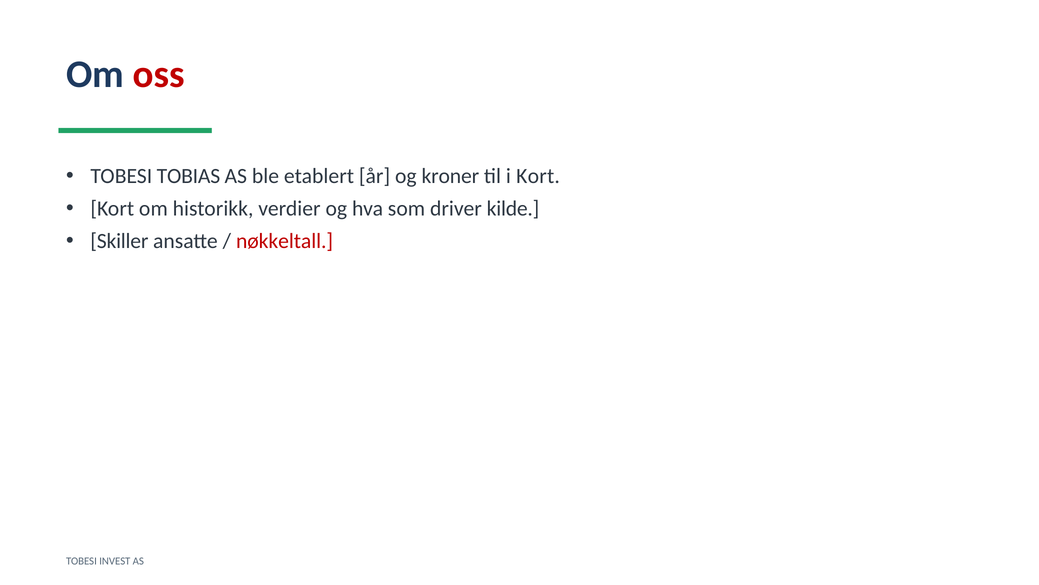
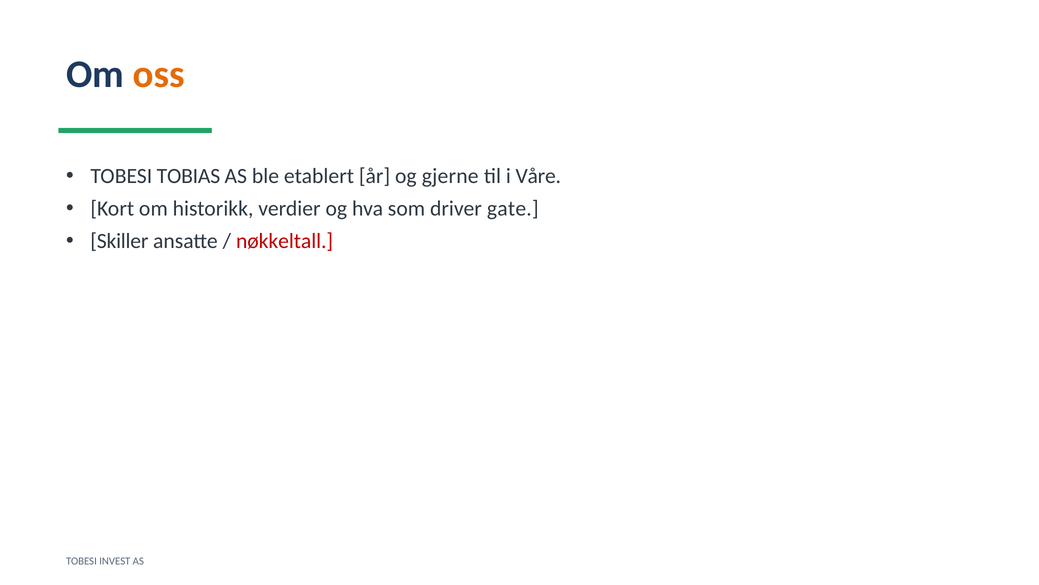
oss colour: red -> orange
kroner: kroner -> gjerne
i Kort: Kort -> Våre
kilde: kilde -> gate
